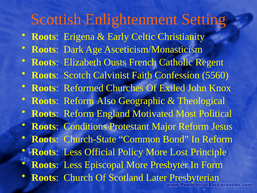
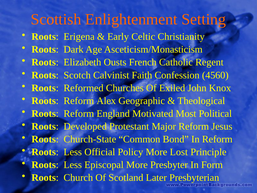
5560: 5560 -> 4560
Also: Also -> Alex
Conditions: Conditions -> Developed
